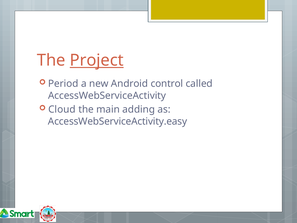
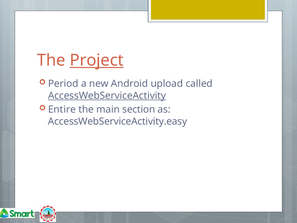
control: control -> upload
AccessWebServiceActivity underline: none -> present
Cloud: Cloud -> Entire
adding: adding -> section
